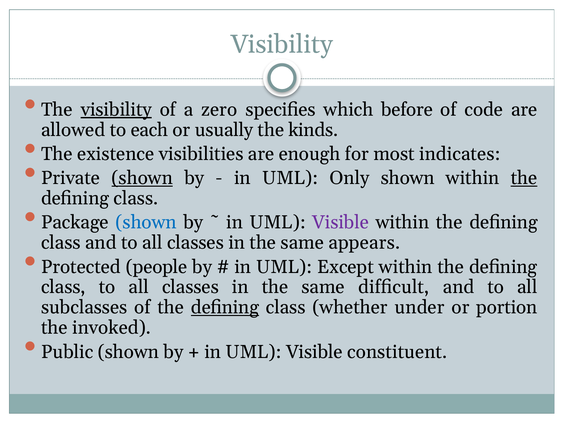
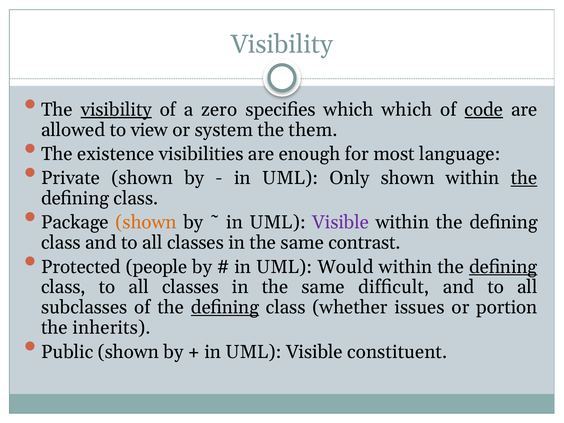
which before: before -> which
code underline: none -> present
each: each -> view
usually: usually -> system
kinds: kinds -> them
indicates: indicates -> language
shown at (142, 178) underline: present -> none
shown at (146, 222) colour: blue -> orange
appears: appears -> contrast
Except: Except -> Would
deﬁning at (503, 267) underline: none -> present
under: under -> issues
invoked: invoked -> inherits
